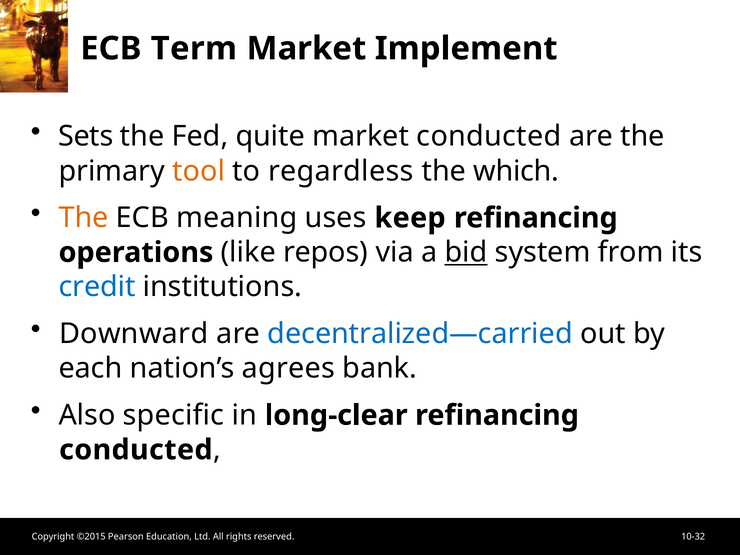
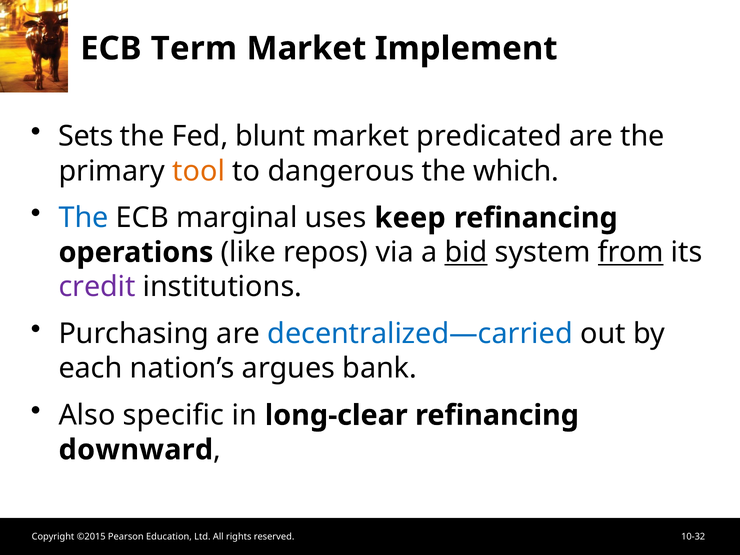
quite: quite -> blunt
market conducted: conducted -> predicated
regardless: regardless -> dangerous
The at (84, 218) colour: orange -> blue
meaning: meaning -> marginal
from underline: none -> present
credit colour: blue -> purple
Downward: Downward -> Purchasing
agrees: agrees -> argues
conducted at (136, 450): conducted -> downward
